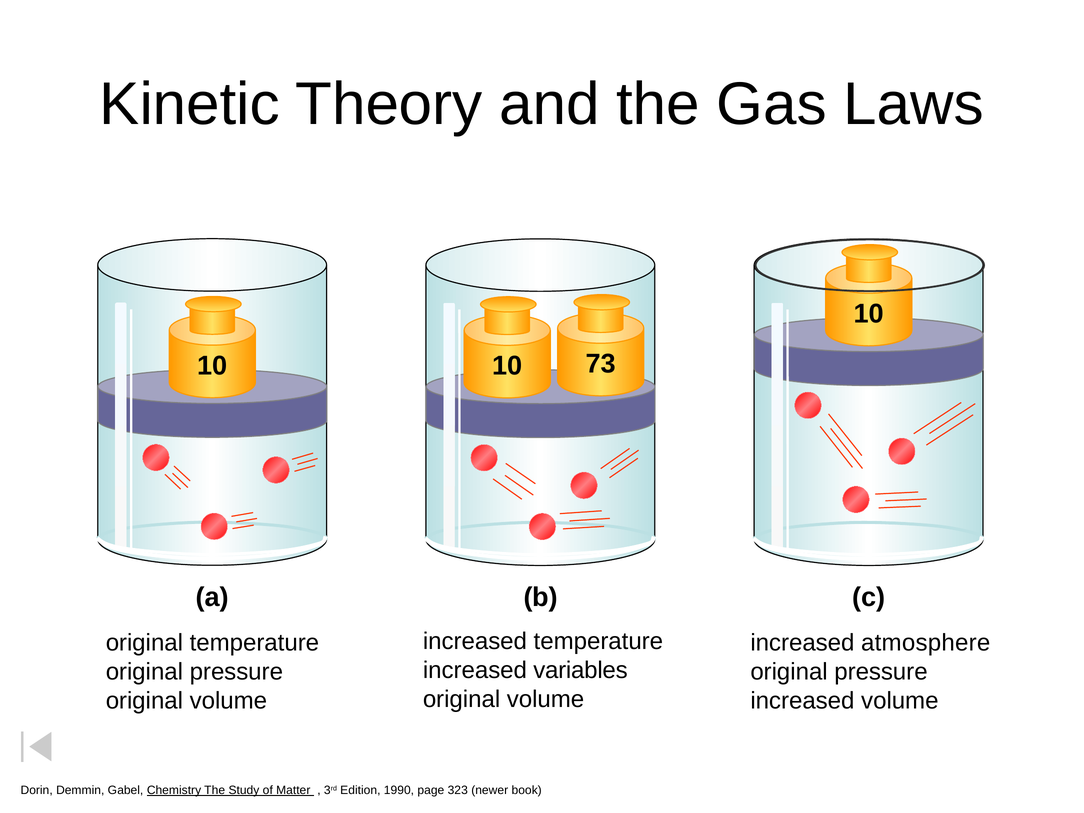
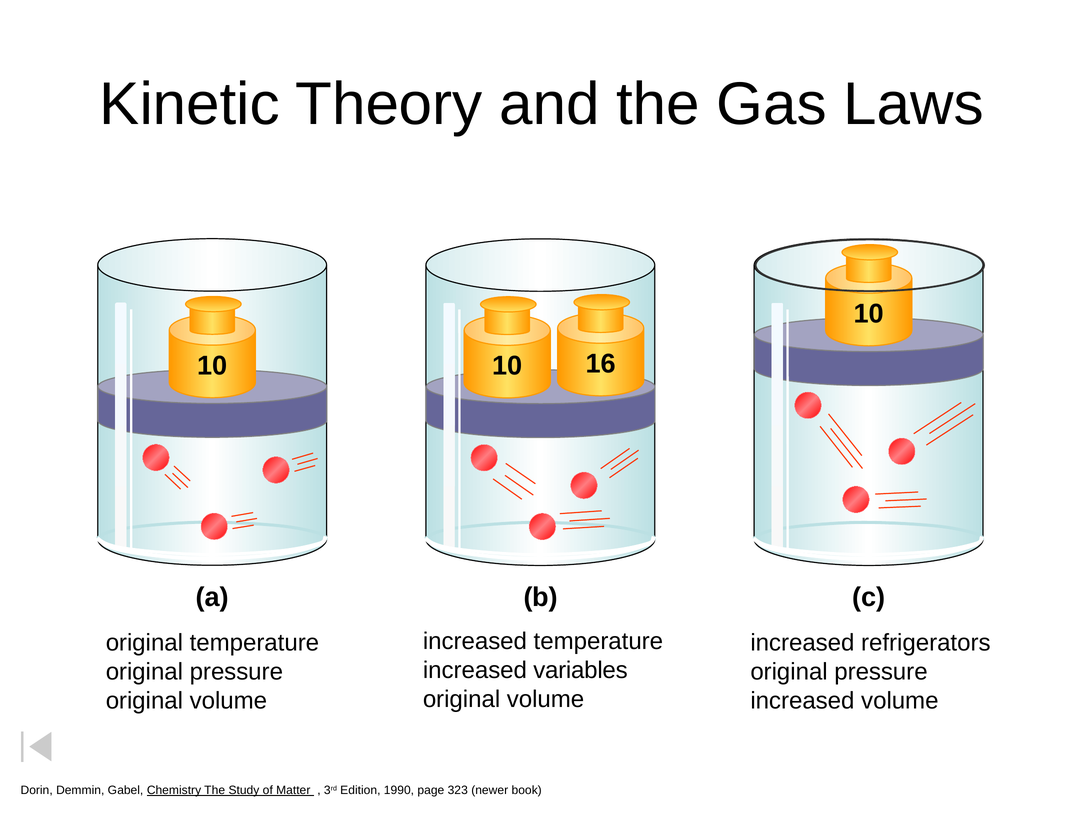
73: 73 -> 16
atmosphere: atmosphere -> refrigerators
